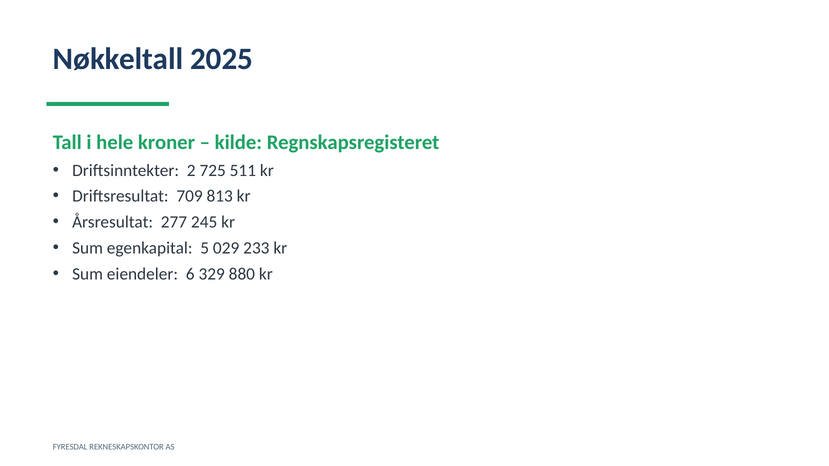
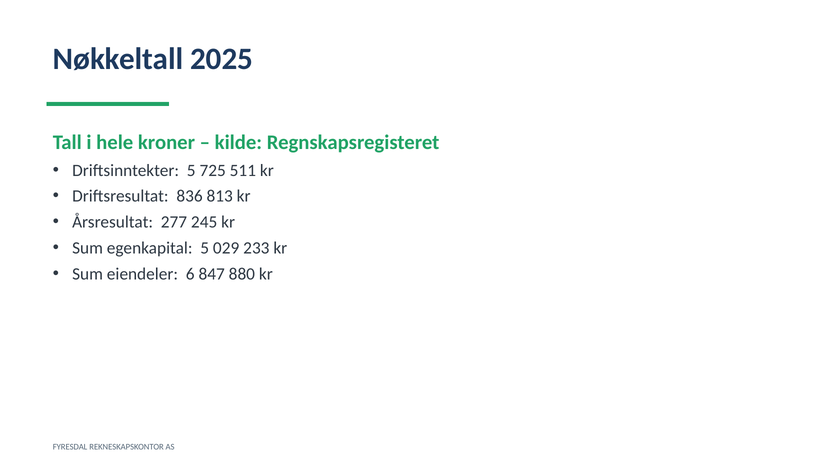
Driftsinntekter 2: 2 -> 5
709: 709 -> 836
329: 329 -> 847
